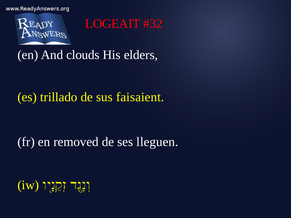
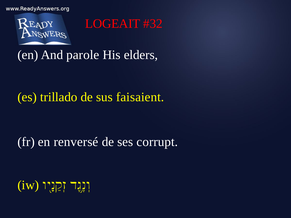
clouds: clouds -> parole
removed: removed -> renversé
lleguen: lleguen -> corrupt
